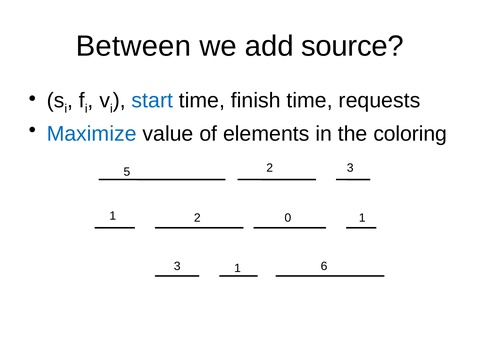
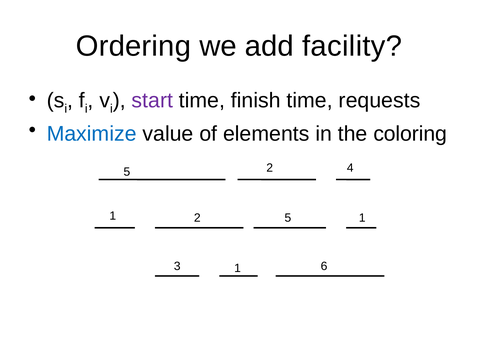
Between: Between -> Ordering
source: source -> facility
start colour: blue -> purple
2 3: 3 -> 4
1 0: 0 -> 5
